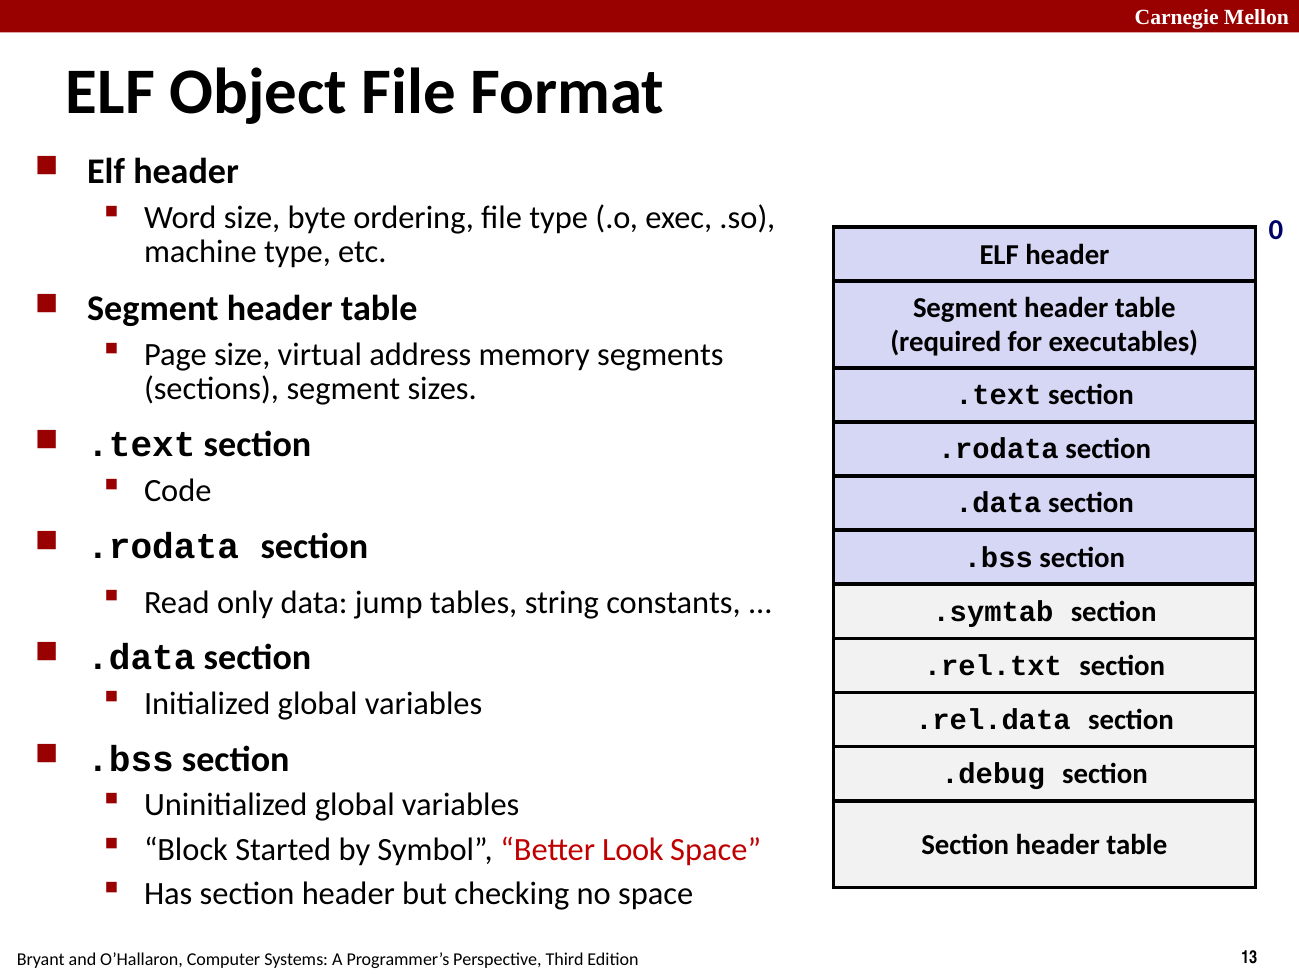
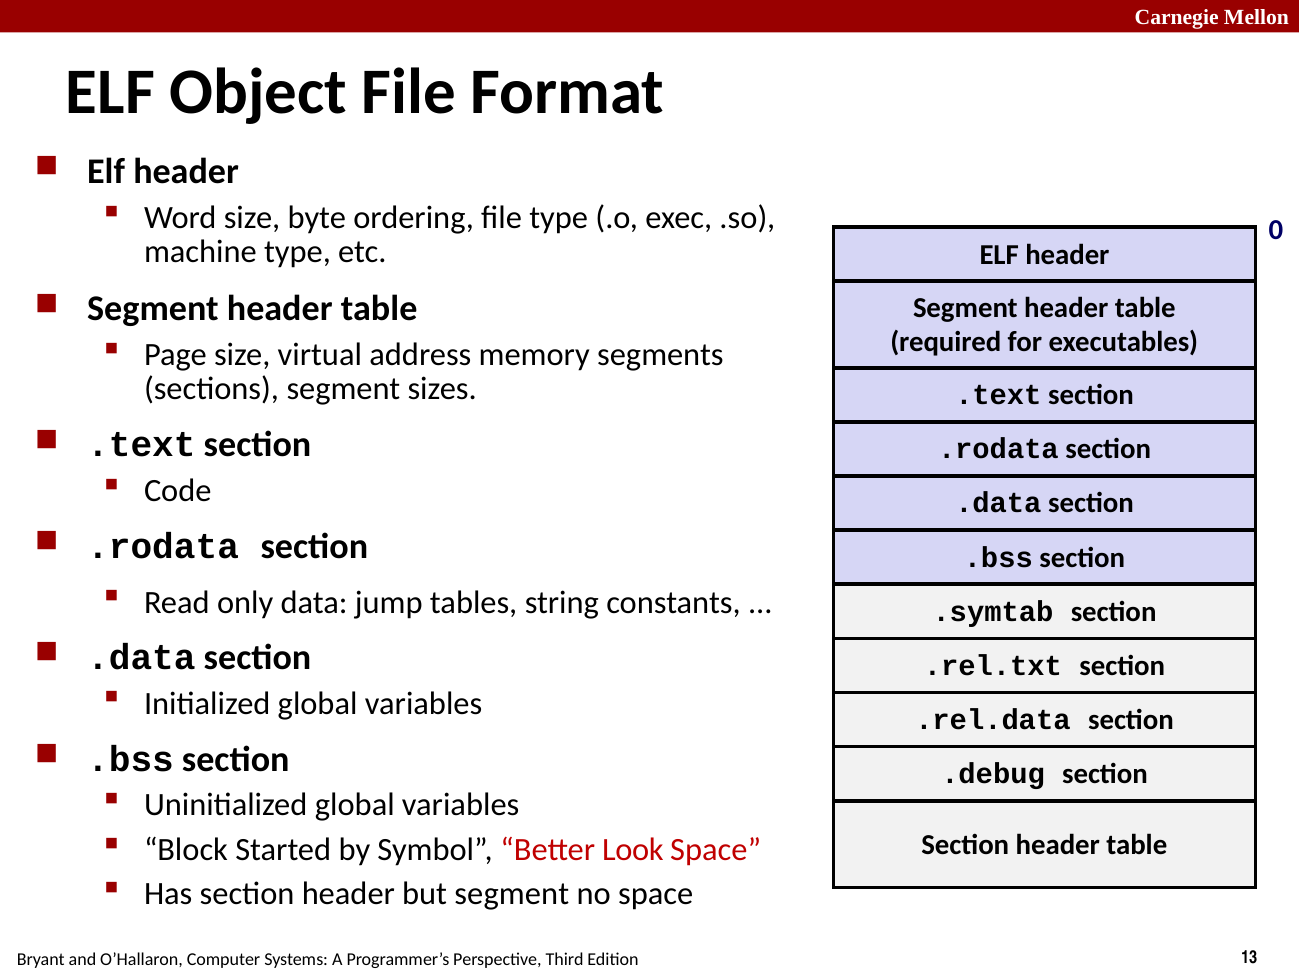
but checking: checking -> segment
